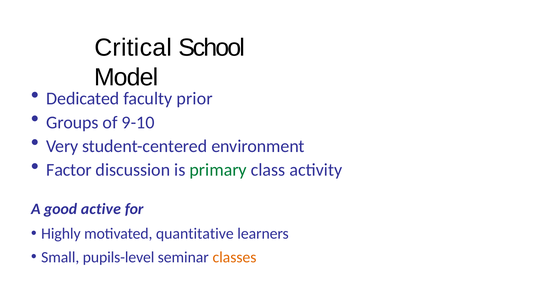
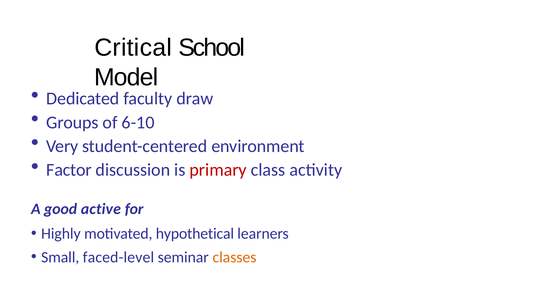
prior: prior -> draw
9-10: 9-10 -> 6-10
primary colour: green -> red
quantitative: quantitative -> hypothetical
pupils-level: pupils-level -> faced-level
